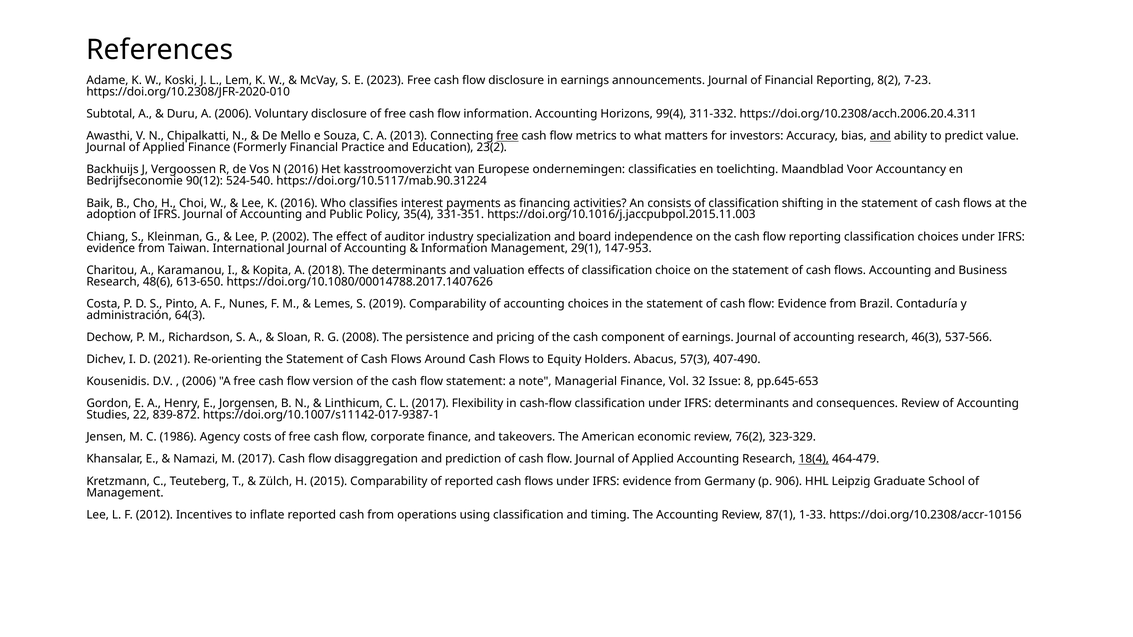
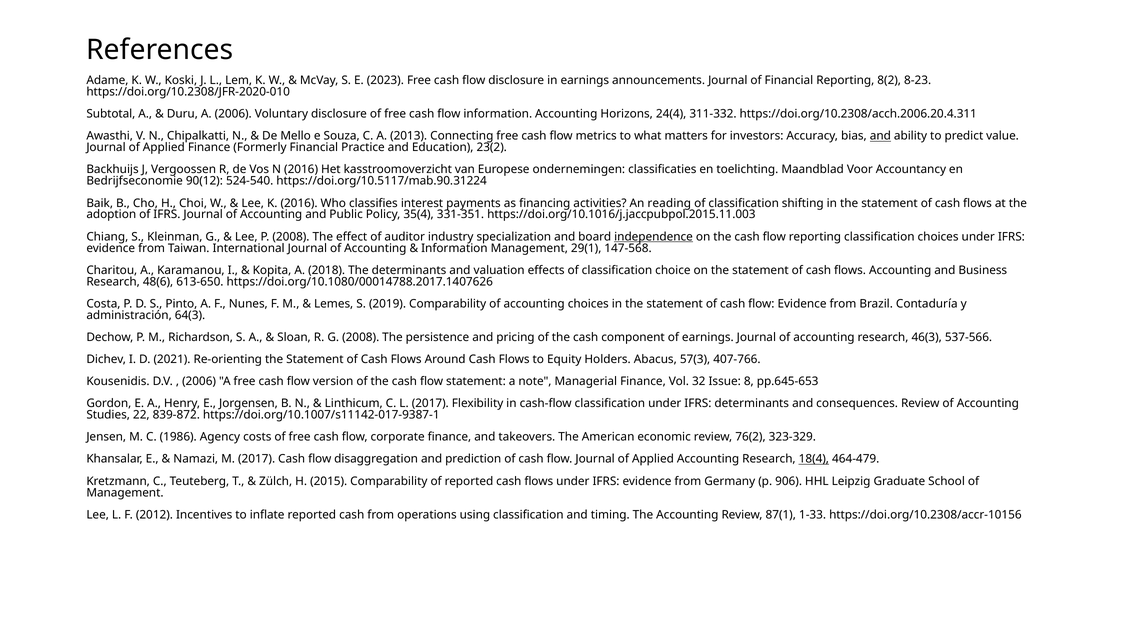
7-23: 7-23 -> 8-23
99(4: 99(4 -> 24(4
free at (507, 136) underline: present -> none
consists: consists -> reading
P 2002: 2002 -> 2008
independence underline: none -> present
147-953: 147-953 -> 147-568
407-490: 407-490 -> 407-766
